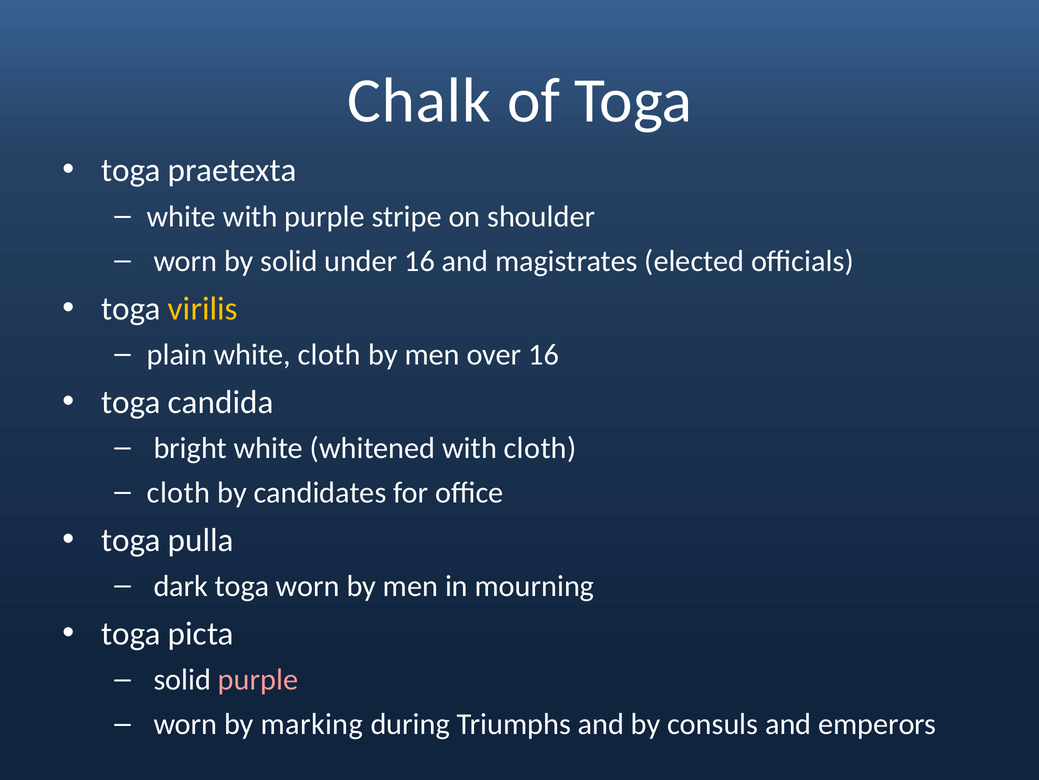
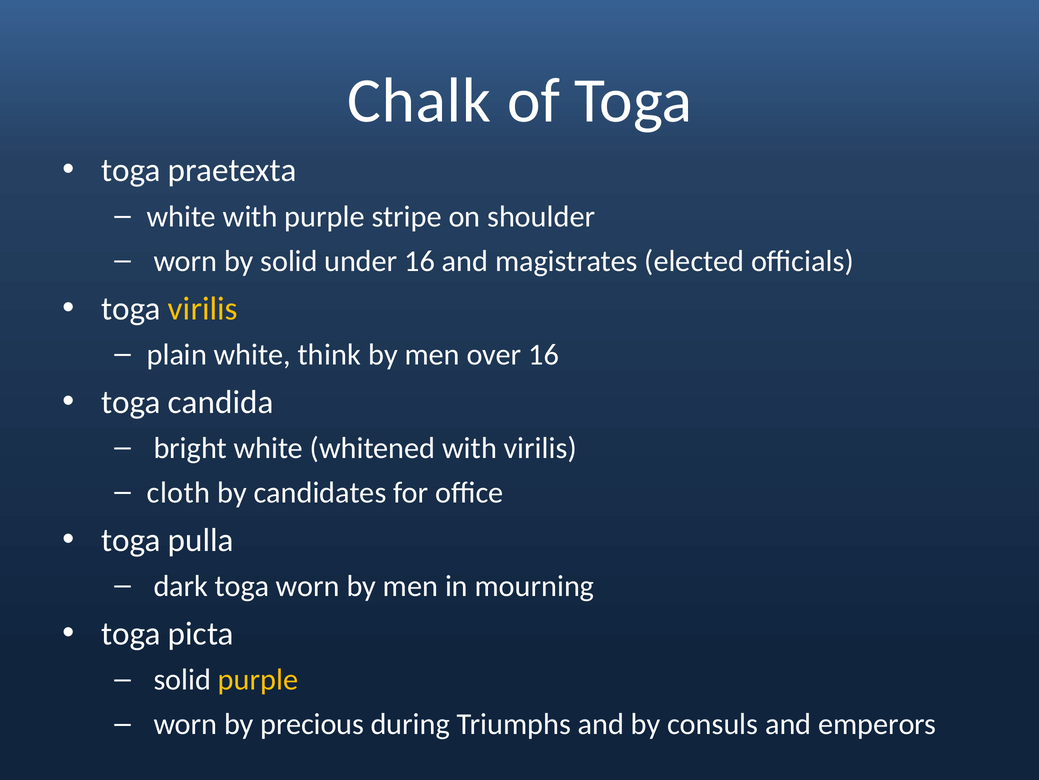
white cloth: cloth -> think
with cloth: cloth -> virilis
purple at (258, 679) colour: pink -> yellow
marking: marking -> precious
